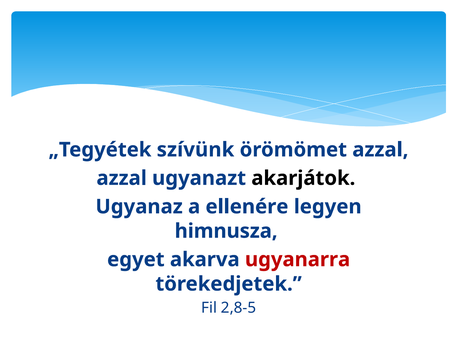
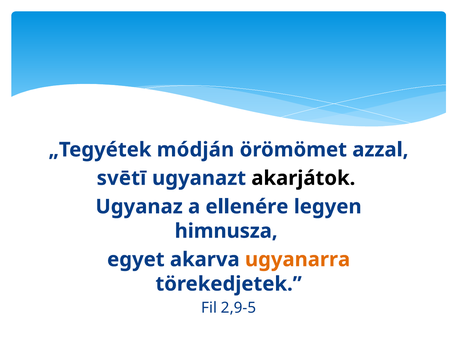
szívünk: szívünk -> módján
azzal at (122, 178): azzal -> svētī
ugyanarra colour: red -> orange
2,8-5: 2,8-5 -> 2,9-5
